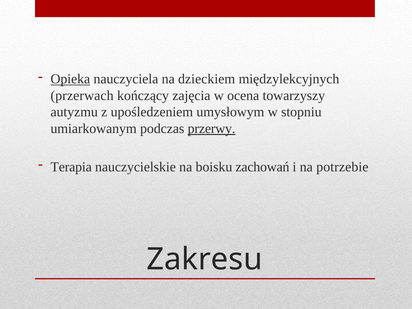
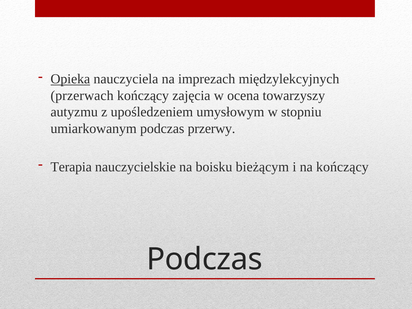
dzieckiem: dzieckiem -> imprezach
przerwy underline: present -> none
zachowań: zachowań -> bieżącym
na potrzebie: potrzebie -> kończący
Zakresu at (204, 259): Zakresu -> Podczas
